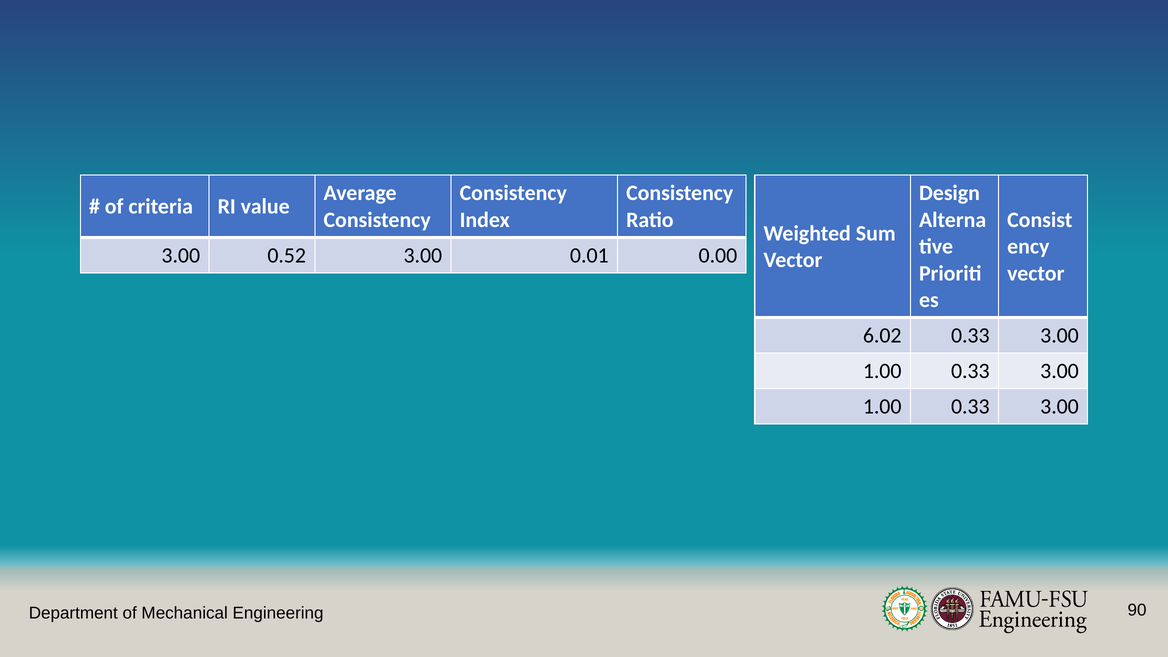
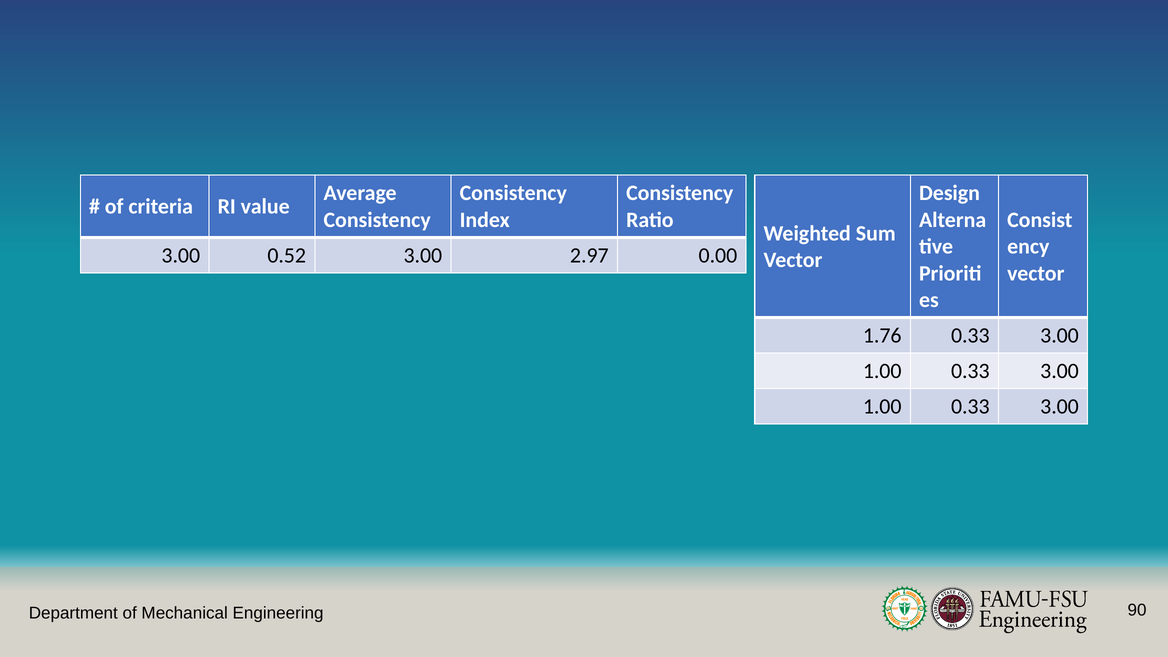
0.01: 0.01 -> 2.97
6.02: 6.02 -> 1.76
